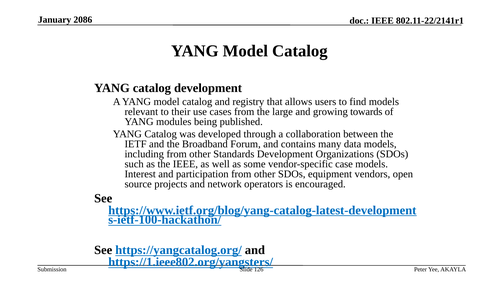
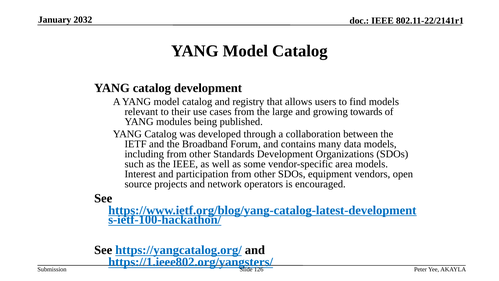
2086: 2086 -> 2032
case: case -> area
